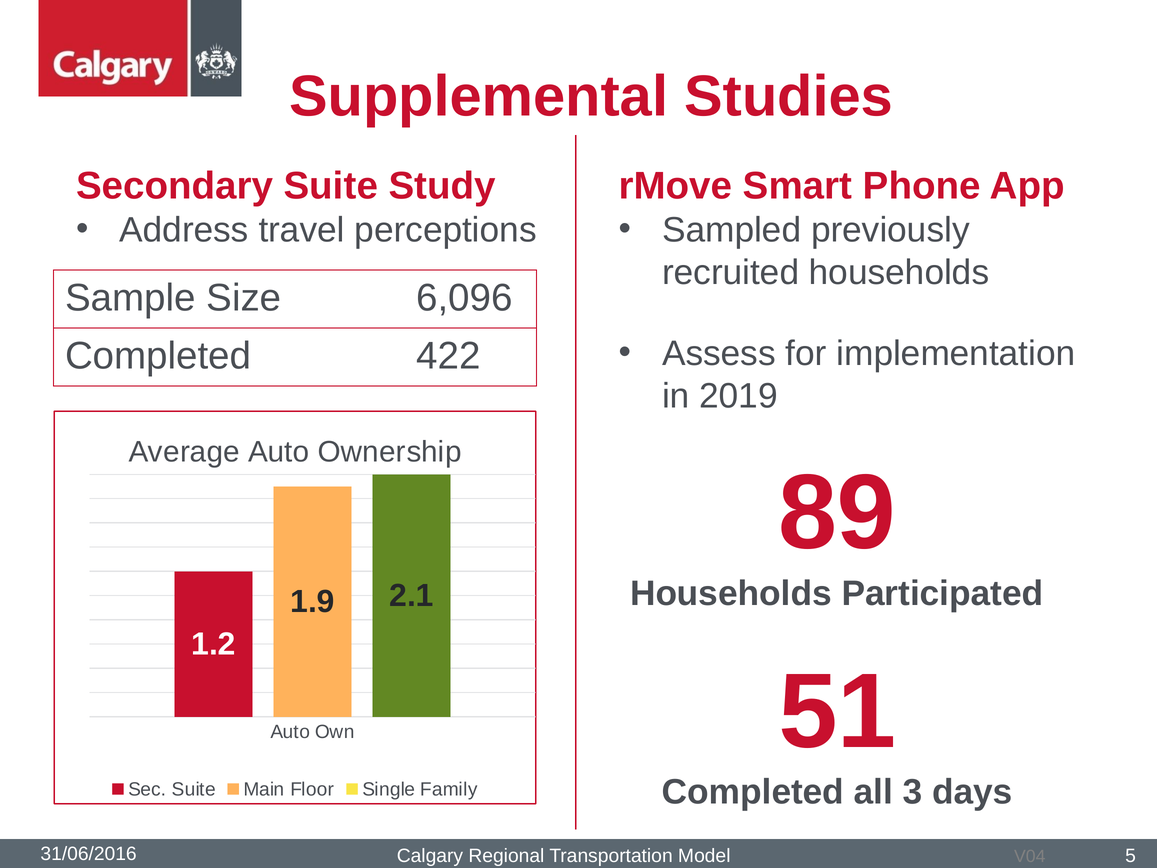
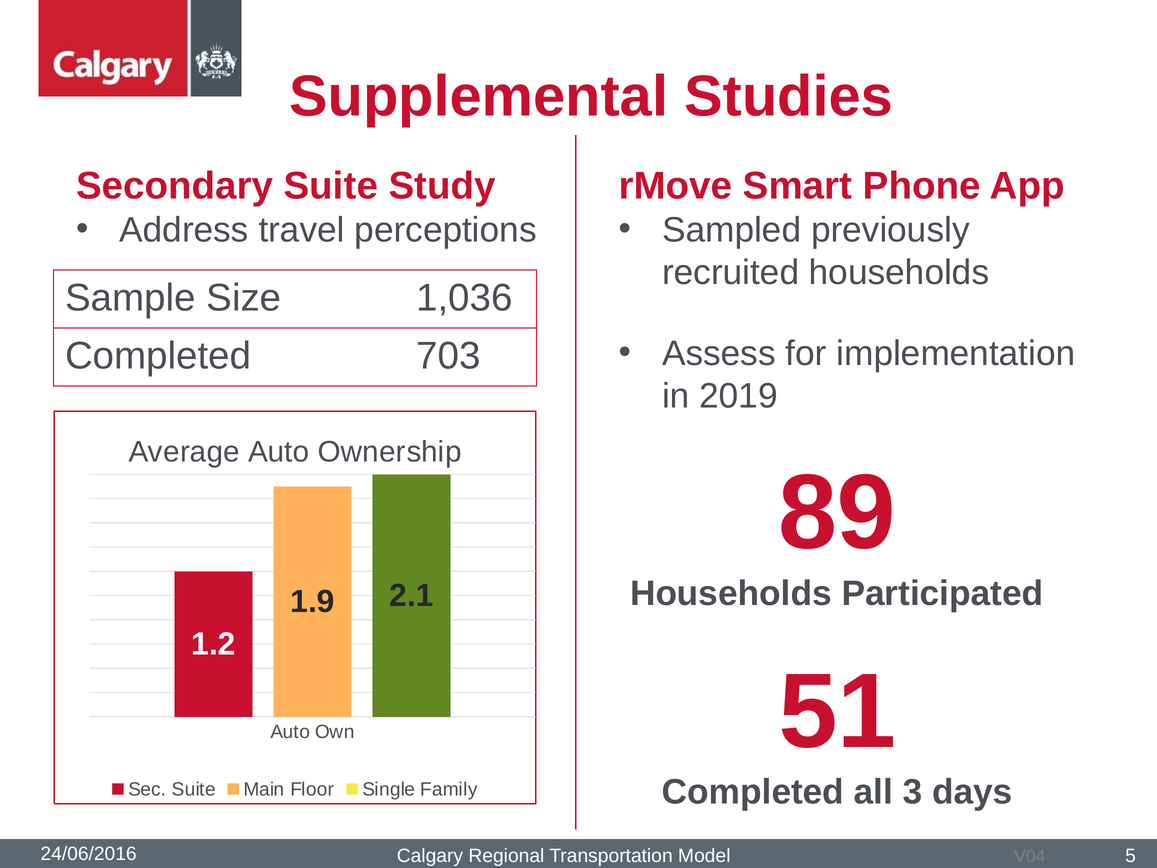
6,096: 6,096 -> 1,036
422: 422 -> 703
31/06/2016: 31/06/2016 -> 24/06/2016
